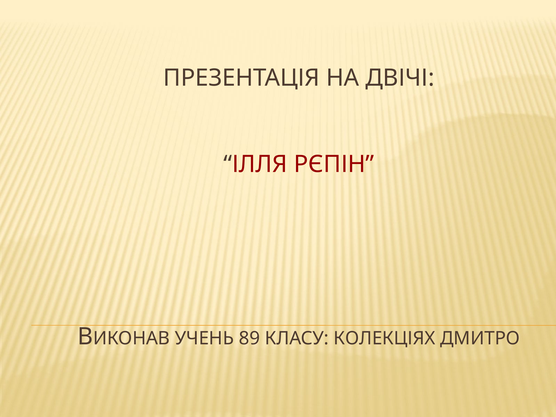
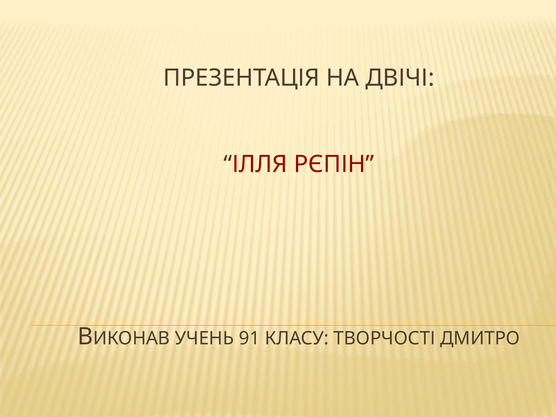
89: 89 -> 91
КОЛЕКЦІЯХ: КОЛЕКЦІЯХ -> ТВОРЧОСТІ
